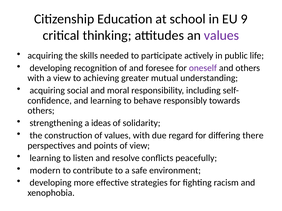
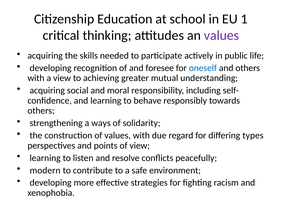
9: 9 -> 1
oneself colour: purple -> blue
ideas: ideas -> ways
there: there -> types
